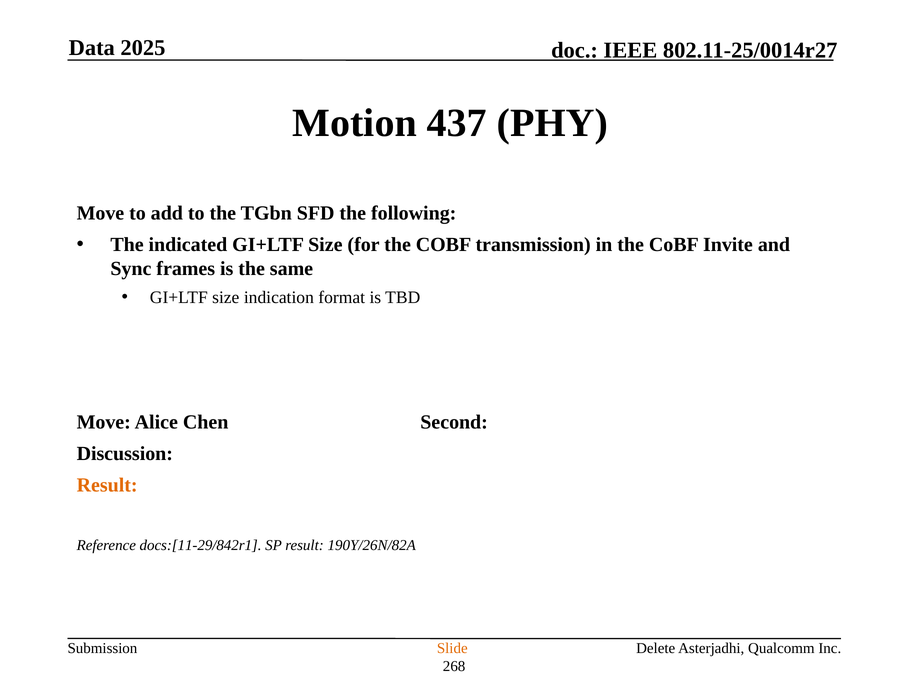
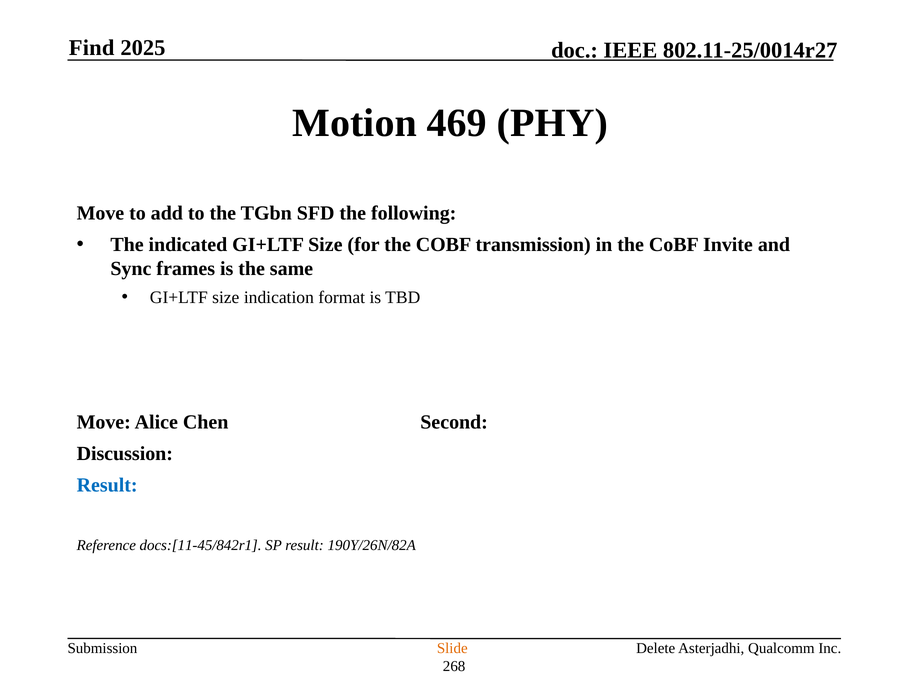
Data: Data -> Find
437: 437 -> 469
Result at (107, 485) colour: orange -> blue
docs:[11-29/842r1: docs:[11-29/842r1 -> docs:[11-45/842r1
